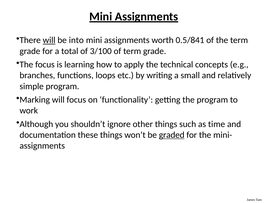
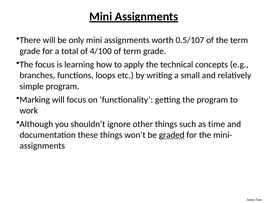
will at (49, 40) underline: present -> none
into: into -> only
0.5/841: 0.5/841 -> 0.5/107
3/100: 3/100 -> 4/100
